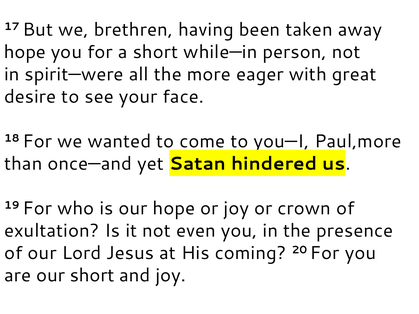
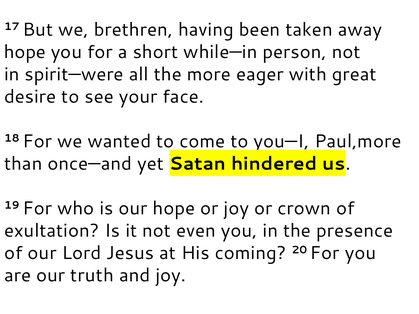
our short: short -> truth
